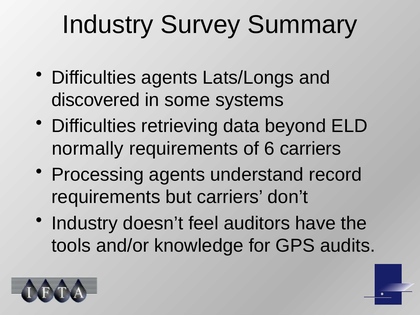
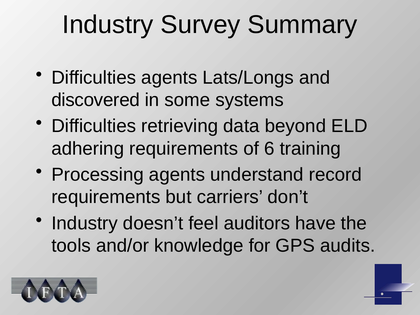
normally: normally -> adhering
6 carriers: carriers -> training
